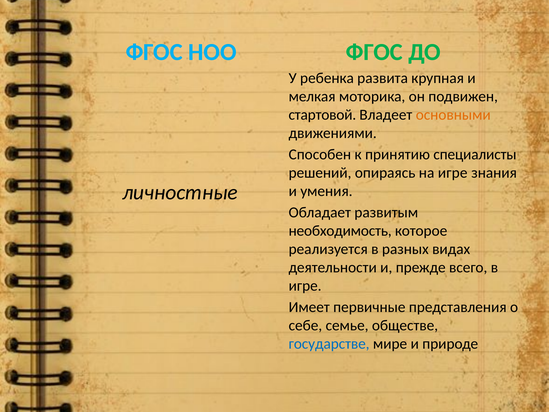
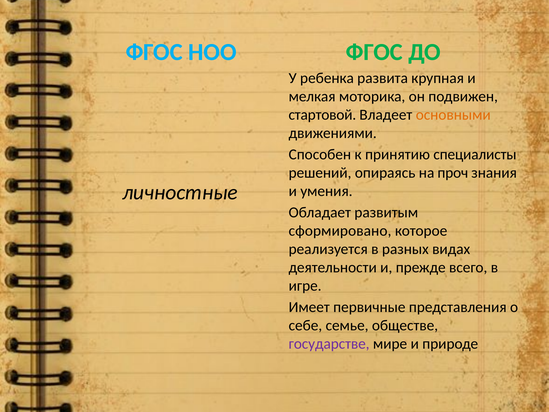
на игре: игре -> проч
необходимость: необходимость -> сформировано
государстве colour: blue -> purple
